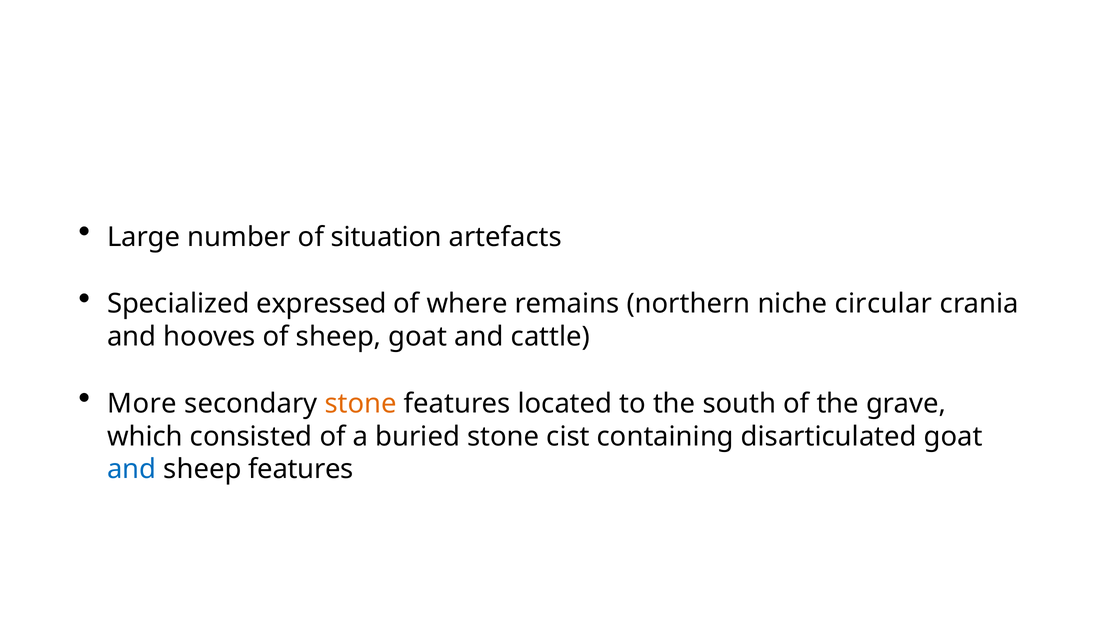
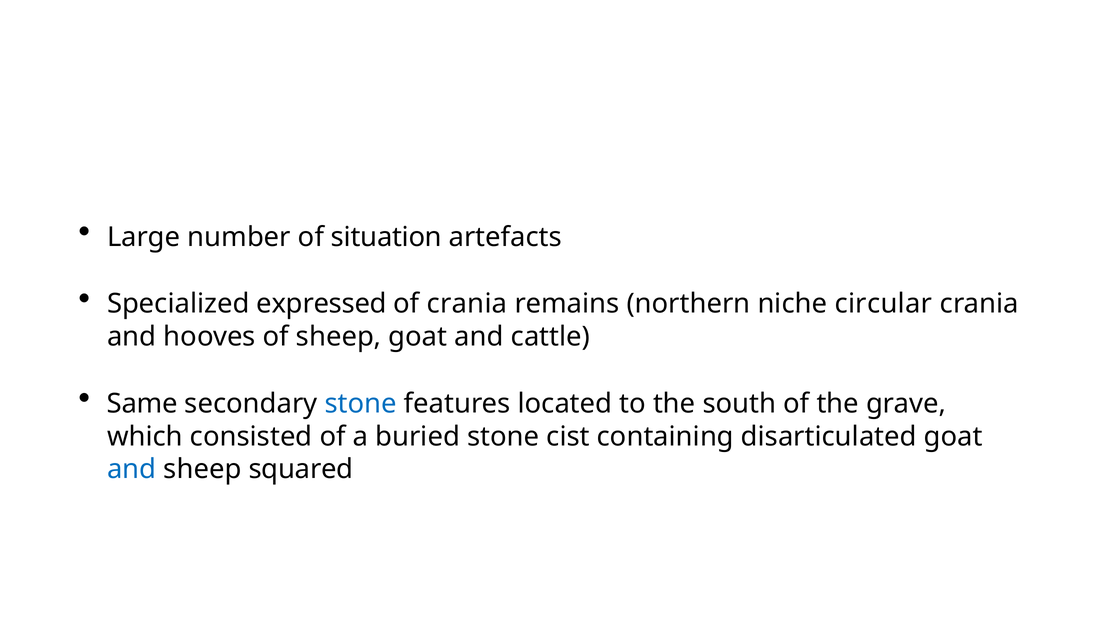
of where: where -> crania
More: More -> Same
stone at (361, 404) colour: orange -> blue
sheep features: features -> squared
